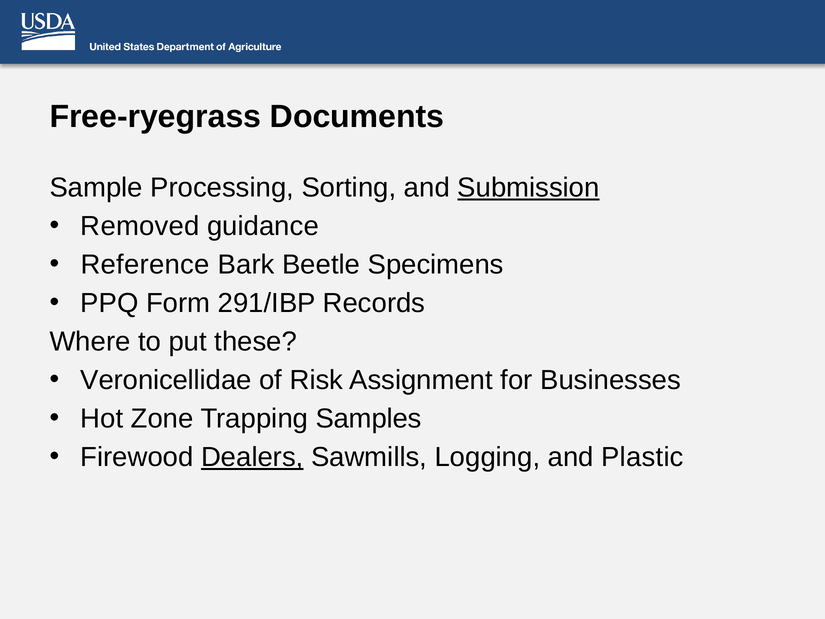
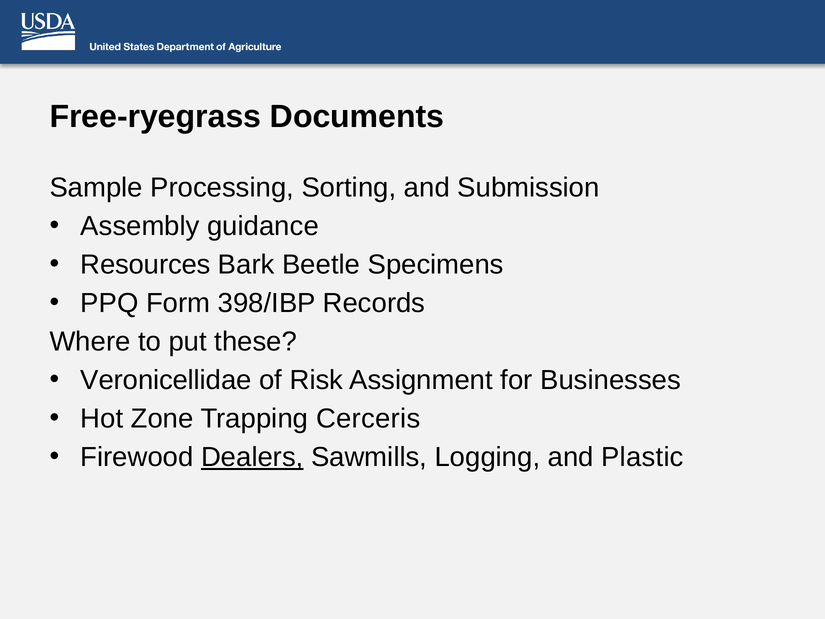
Submission underline: present -> none
Removed: Removed -> Assembly
Reference: Reference -> Resources
291/IBP: 291/IBP -> 398/IBP
Samples: Samples -> Cerceris
